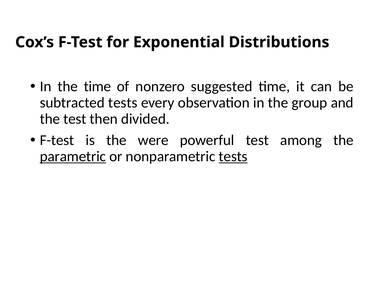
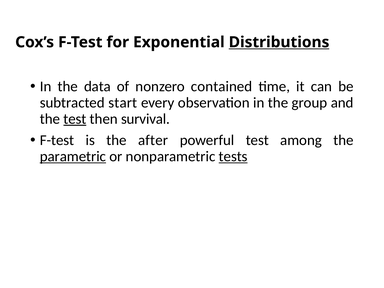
Distributions underline: none -> present
the time: time -> data
suggested: suggested -> contained
subtracted tests: tests -> start
test at (75, 119) underline: none -> present
divided: divided -> survival
were: were -> after
